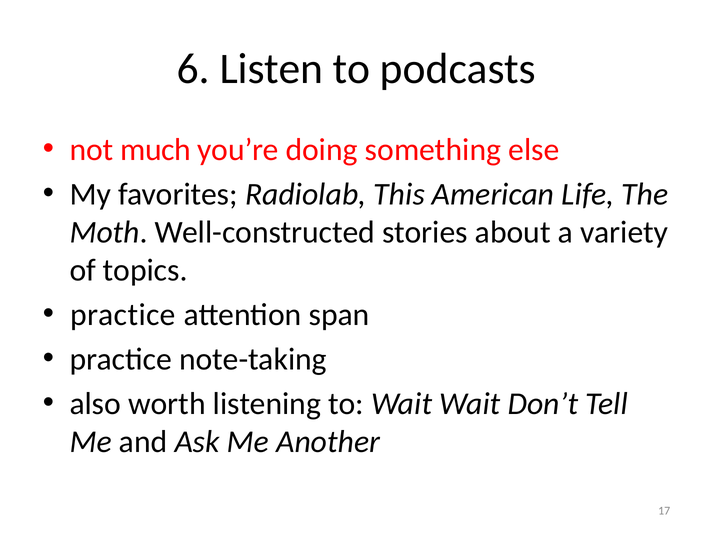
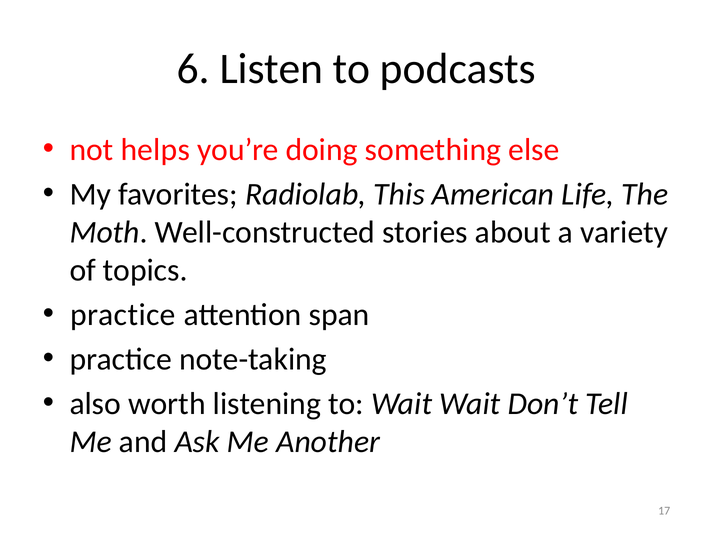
much: much -> helps
